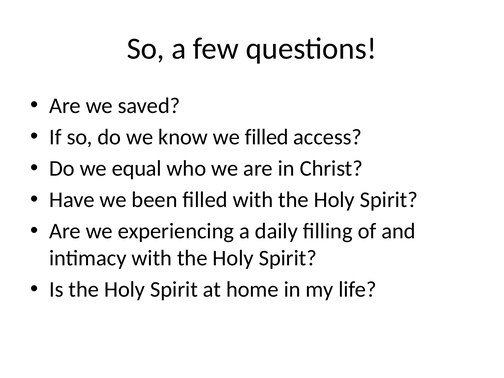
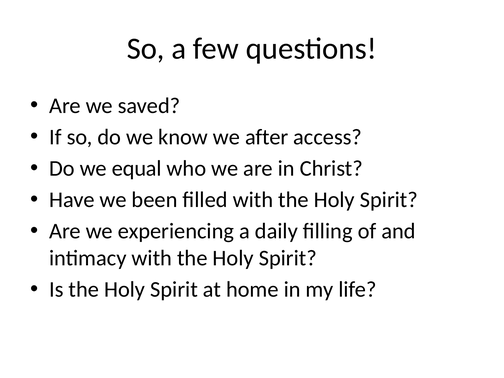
we filled: filled -> after
